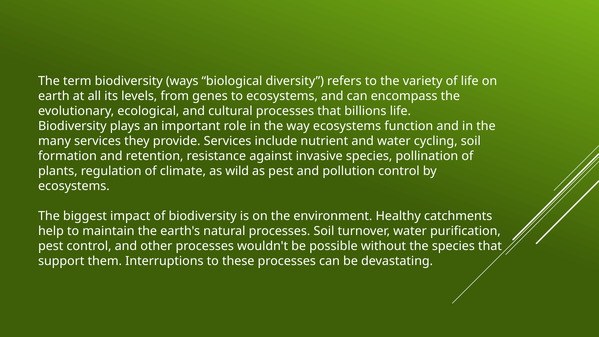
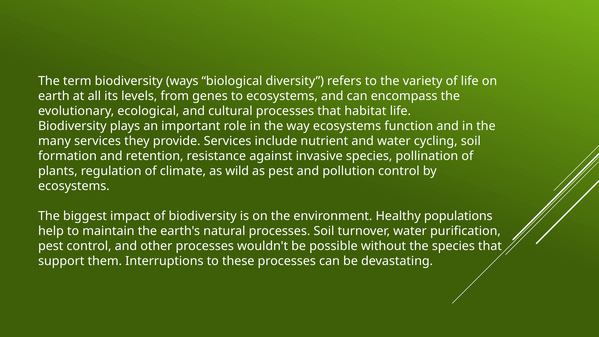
billions: billions -> habitat
catchments: catchments -> populations
